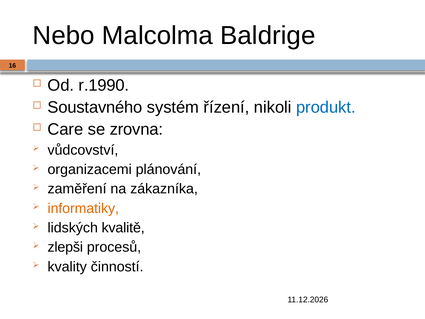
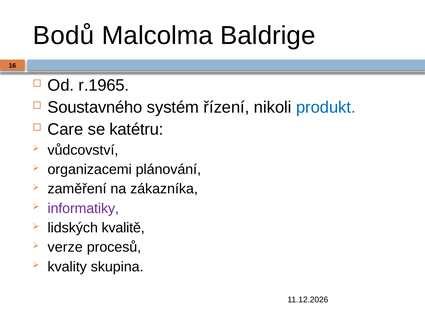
Nebo: Nebo -> Bodů
r.1990: r.1990 -> r.1965
zrovna: zrovna -> katétru
informatiky colour: orange -> purple
zlepši: zlepši -> verze
činností: činností -> skupina
